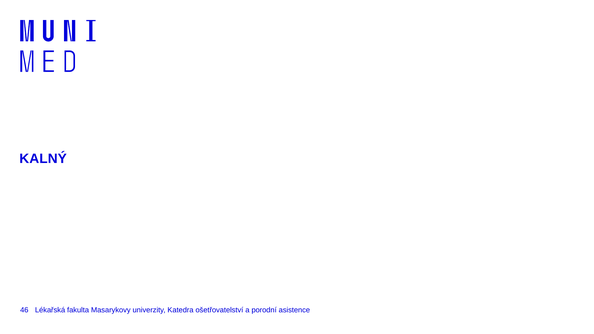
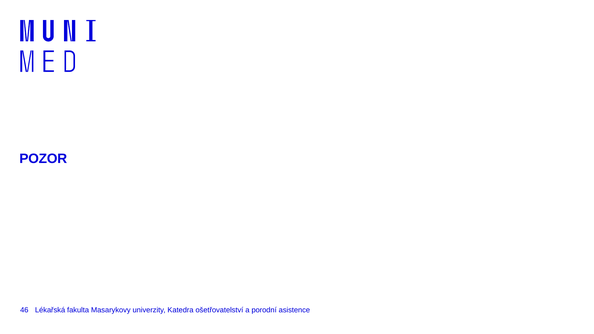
KALNÝ: KALNÝ -> POZOR
